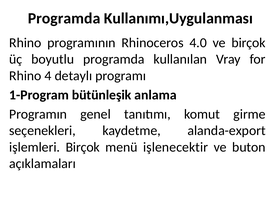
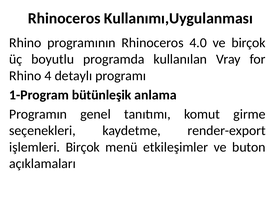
Programda at (64, 18): Programda -> Rhinoceros
alanda-export: alanda-export -> render-export
işlenecektir: işlenecektir -> etkileşimler
